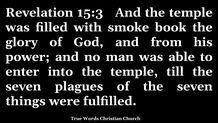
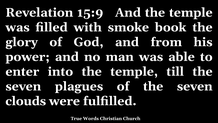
15:3: 15:3 -> 15:9
things: things -> clouds
